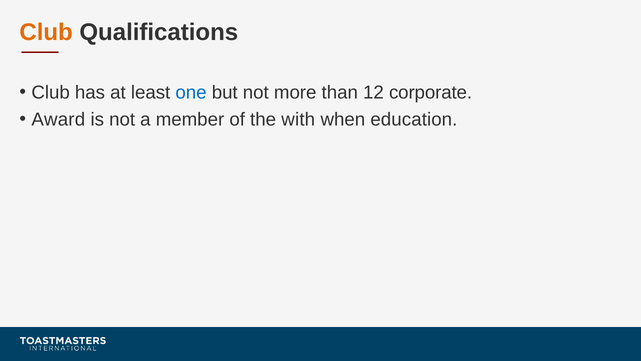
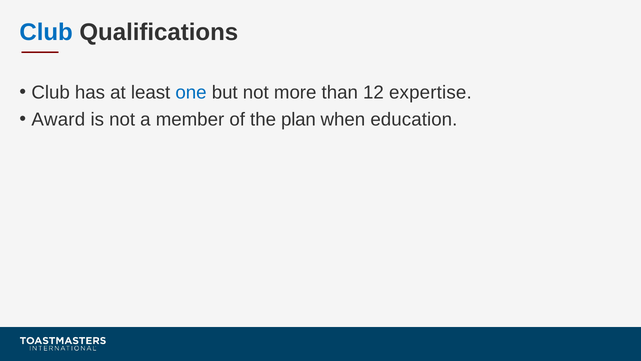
Club at (46, 32) colour: orange -> blue
corporate: corporate -> expertise
with: with -> plan
